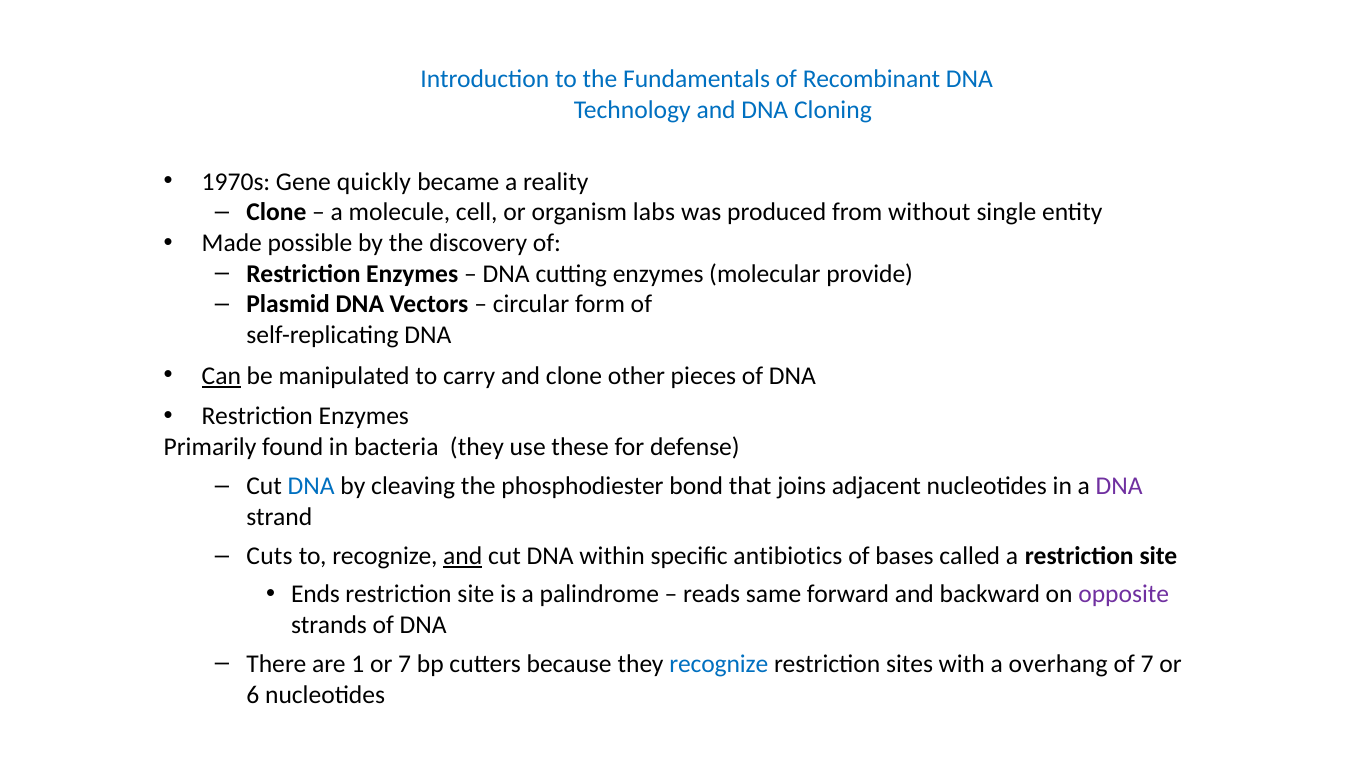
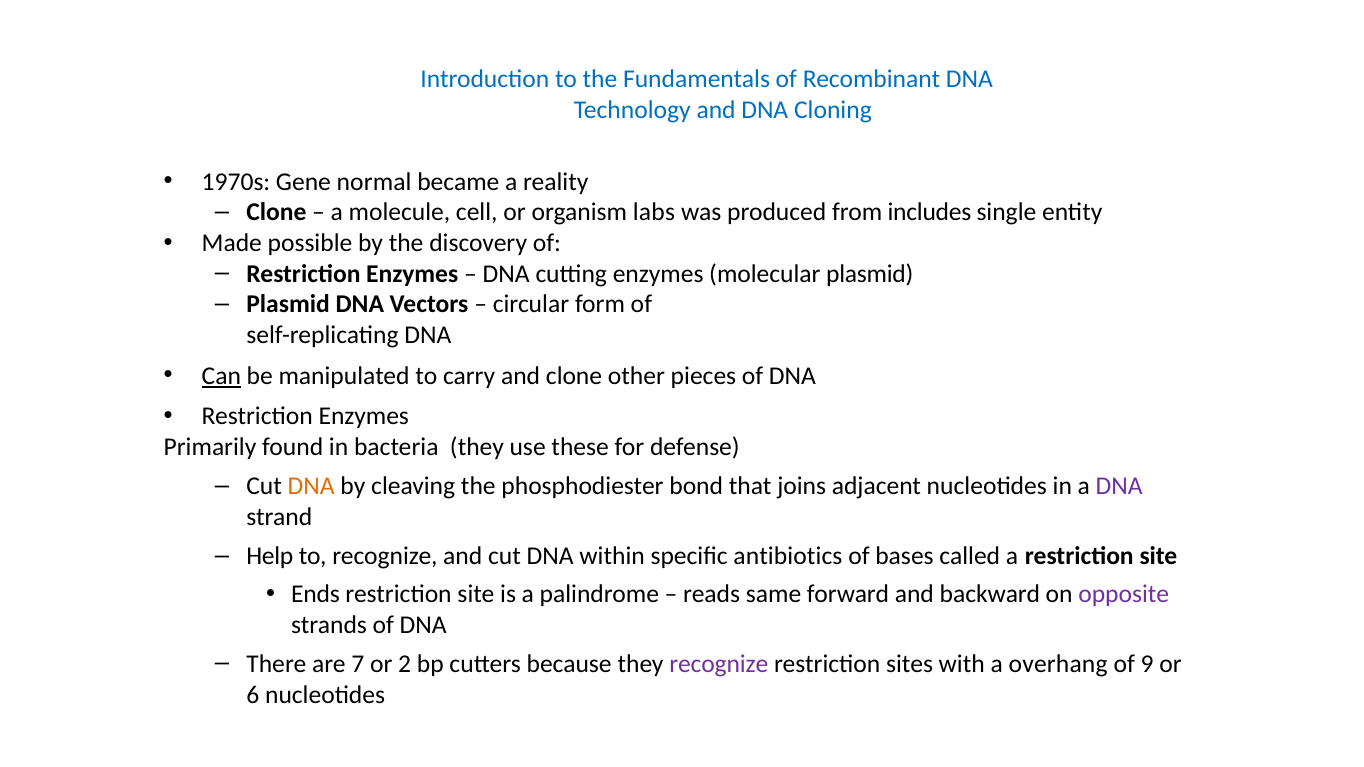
quickly: quickly -> normal
without: without -> includes
molecular provide: provide -> plasmid
DNA at (311, 487) colour: blue -> orange
Cuts: Cuts -> Help
and at (463, 556) underline: present -> none
1: 1 -> 7
or 7: 7 -> 2
recognize at (719, 664) colour: blue -> purple
of 7: 7 -> 9
